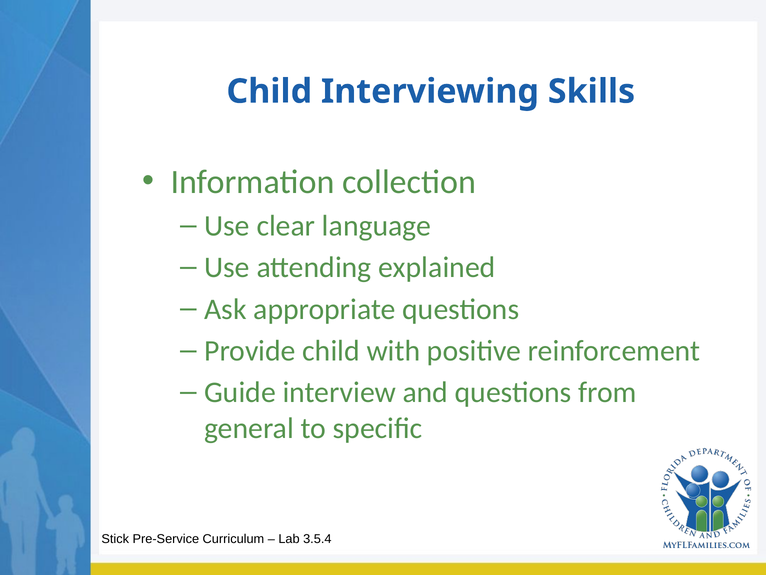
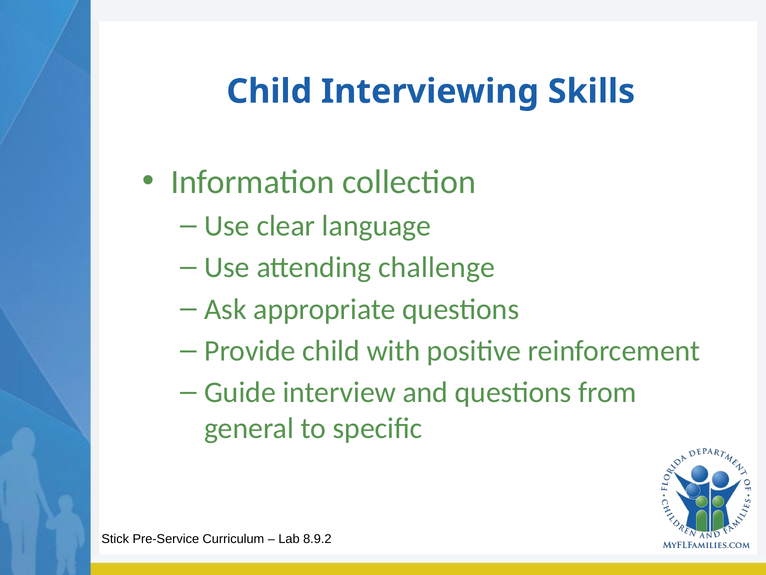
explained: explained -> challenge
3.5.4: 3.5.4 -> 8.9.2
